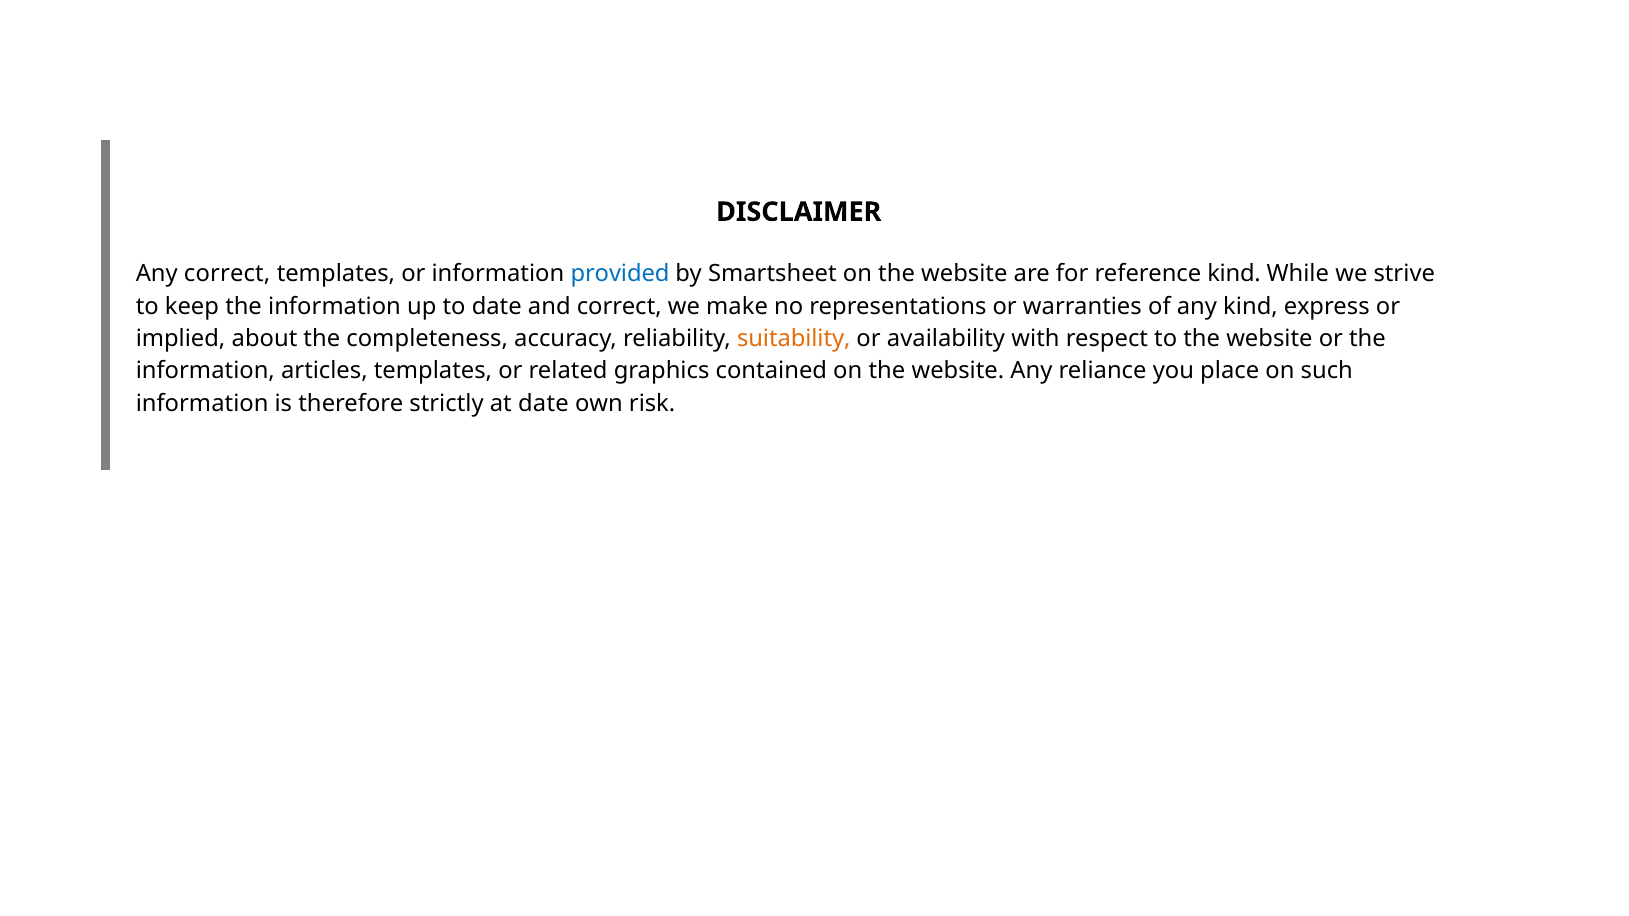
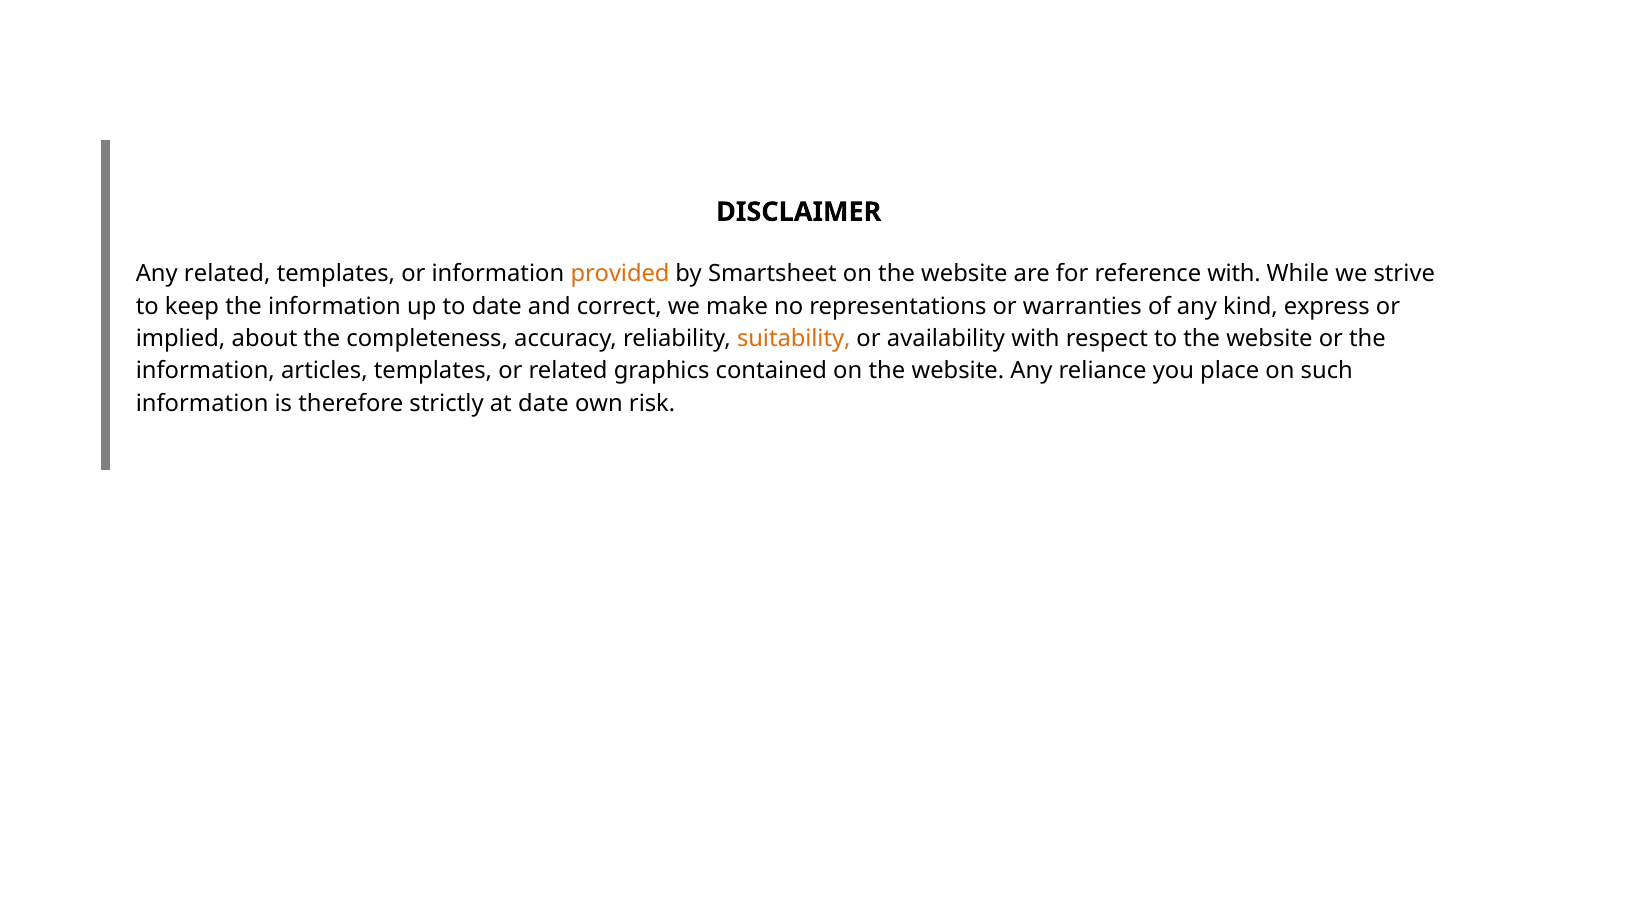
Any correct: correct -> related
provided colour: blue -> orange
reference kind: kind -> with
